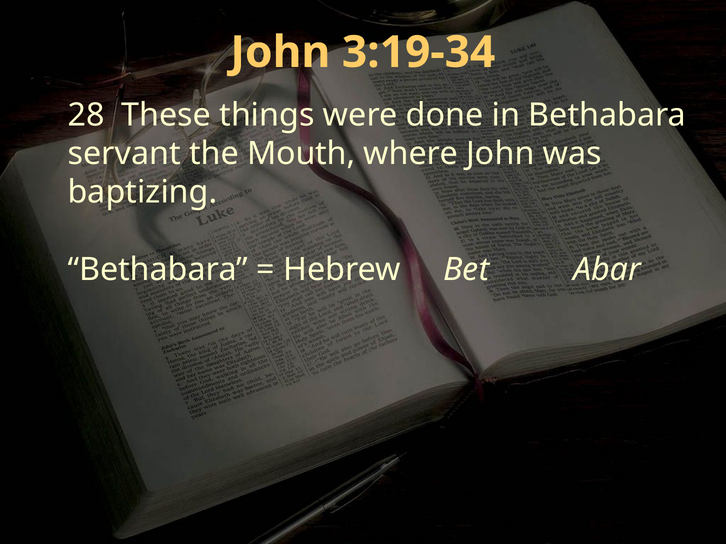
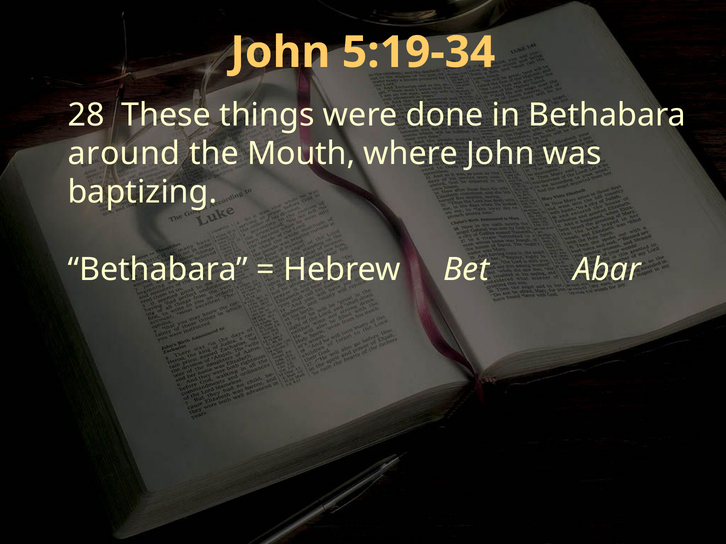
3:19-34: 3:19-34 -> 5:19-34
servant: servant -> around
